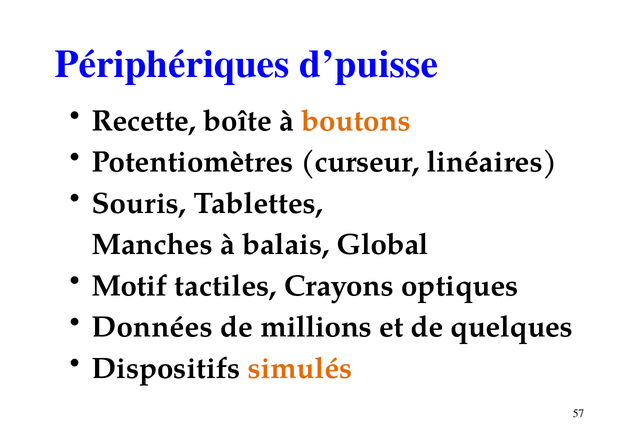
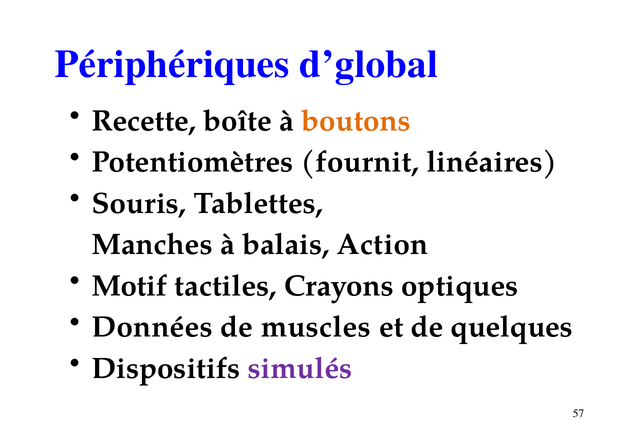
d’puisse: d’puisse -> d’global
curseur: curseur -> fournit
Global: Global -> Action
millions: millions -> muscles
simulés colour: orange -> purple
